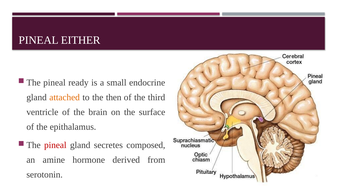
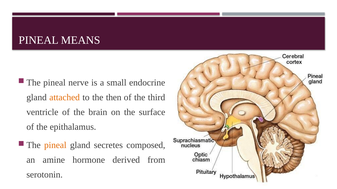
EITHER: EITHER -> MEANS
ready: ready -> nerve
pineal at (55, 146) colour: red -> orange
